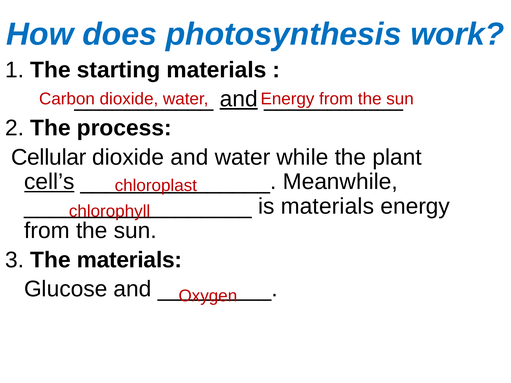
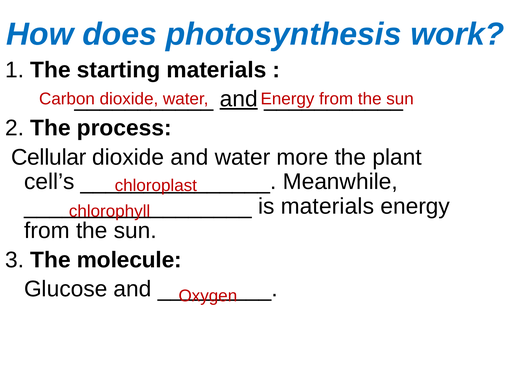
while: while -> more
cell’s underline: present -> none
The materials: materials -> molecule
